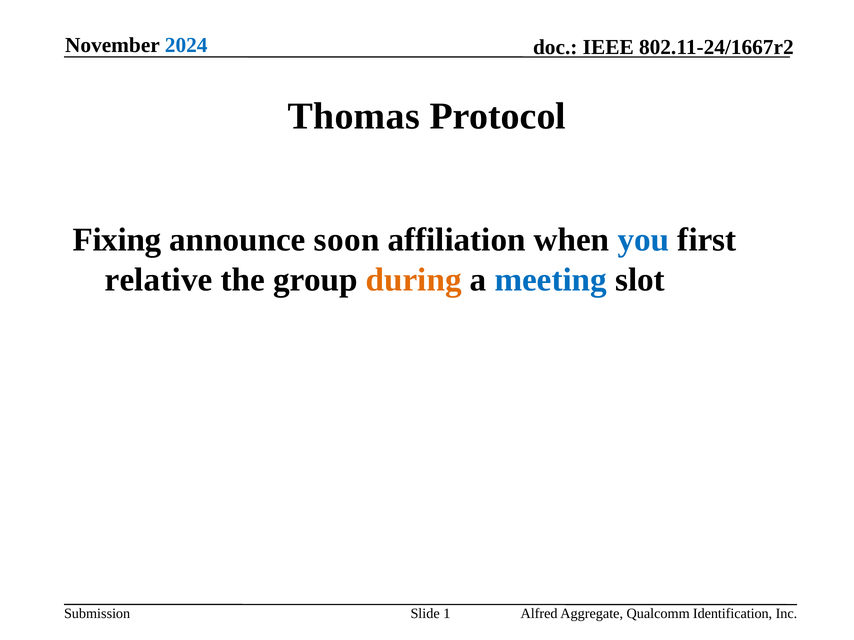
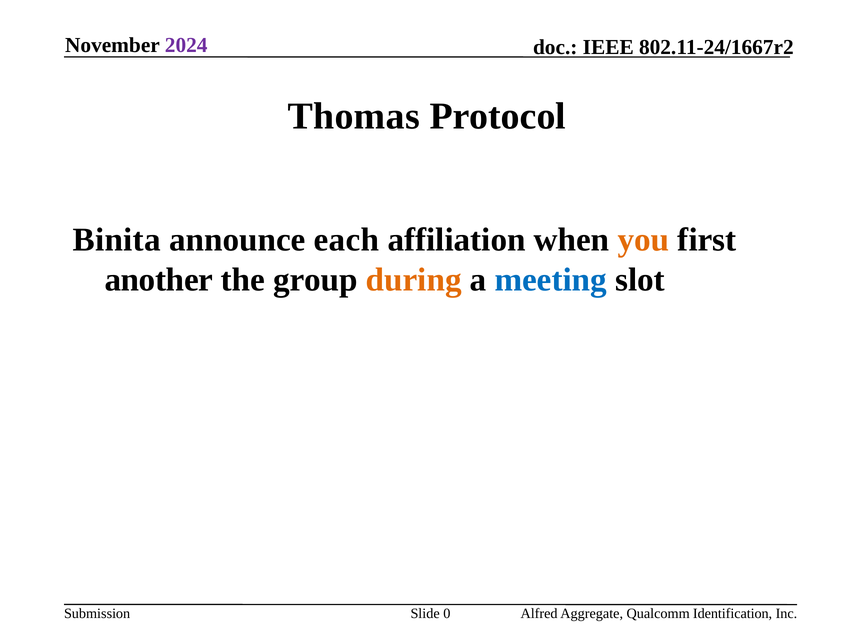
2024 colour: blue -> purple
Fixing: Fixing -> Binita
soon: soon -> each
you colour: blue -> orange
relative: relative -> another
1: 1 -> 0
